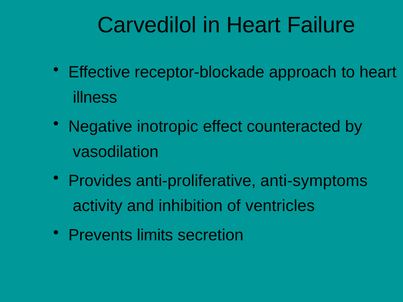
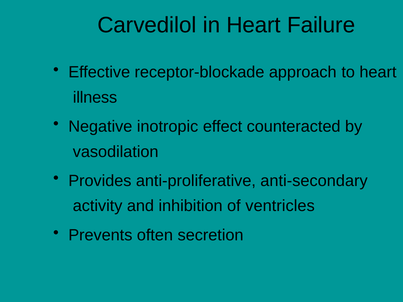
anti-symptoms: anti-symptoms -> anti-secondary
limits: limits -> often
